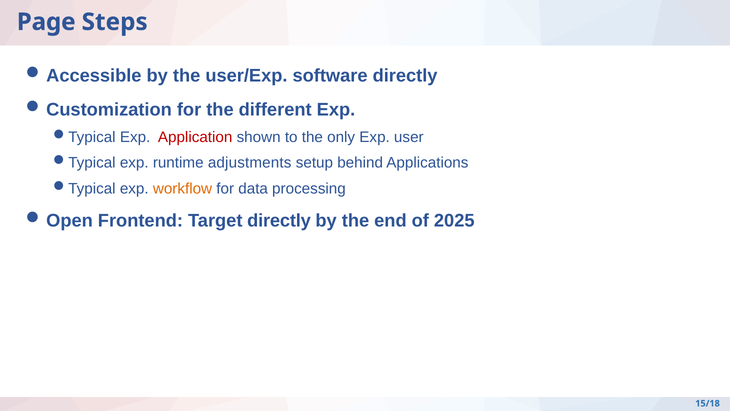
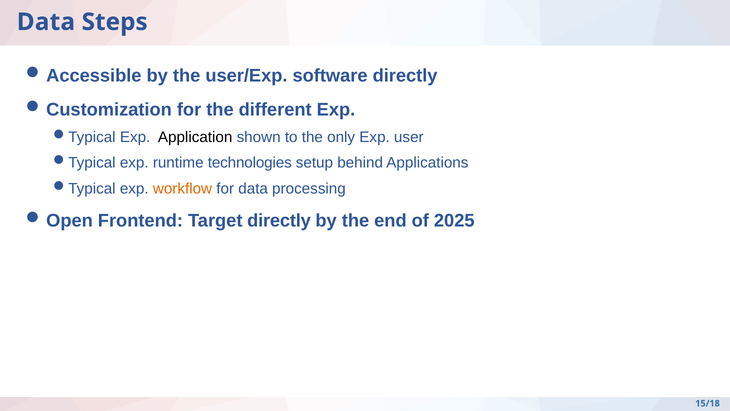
Page at (46, 22): Page -> Data
Application colour: red -> black
adjustments: adjustments -> technologies
